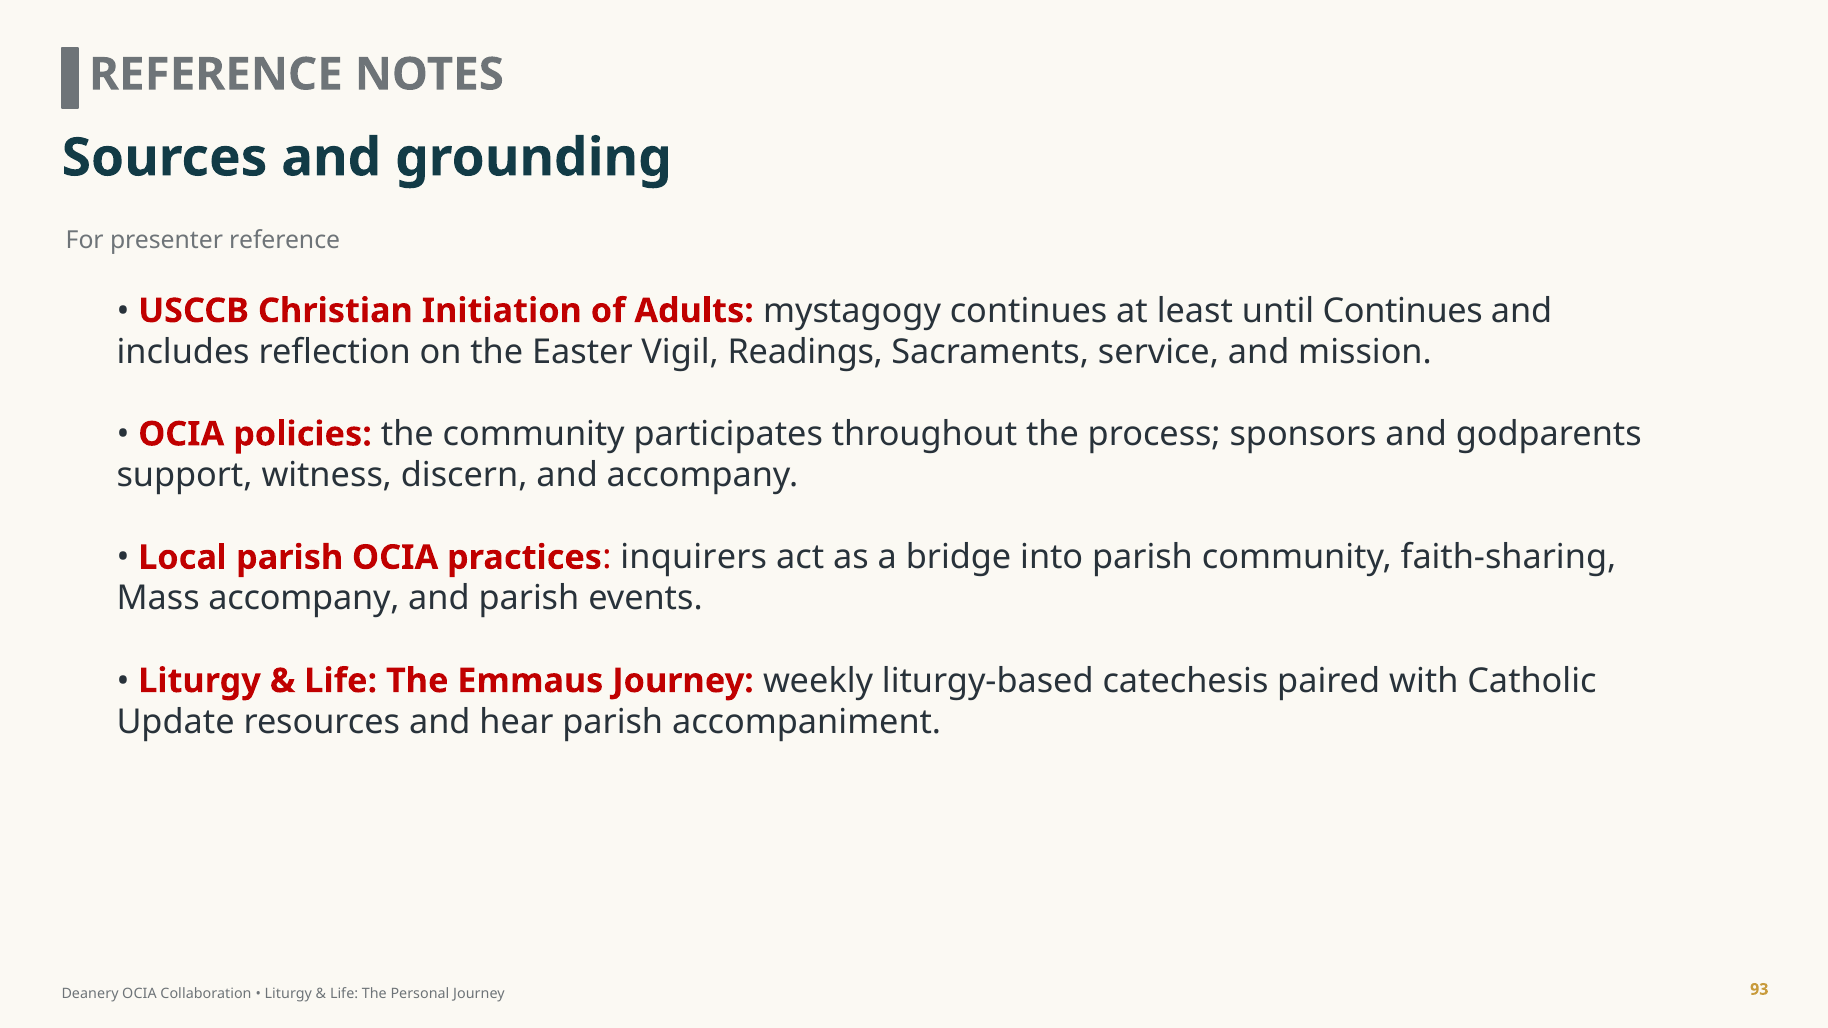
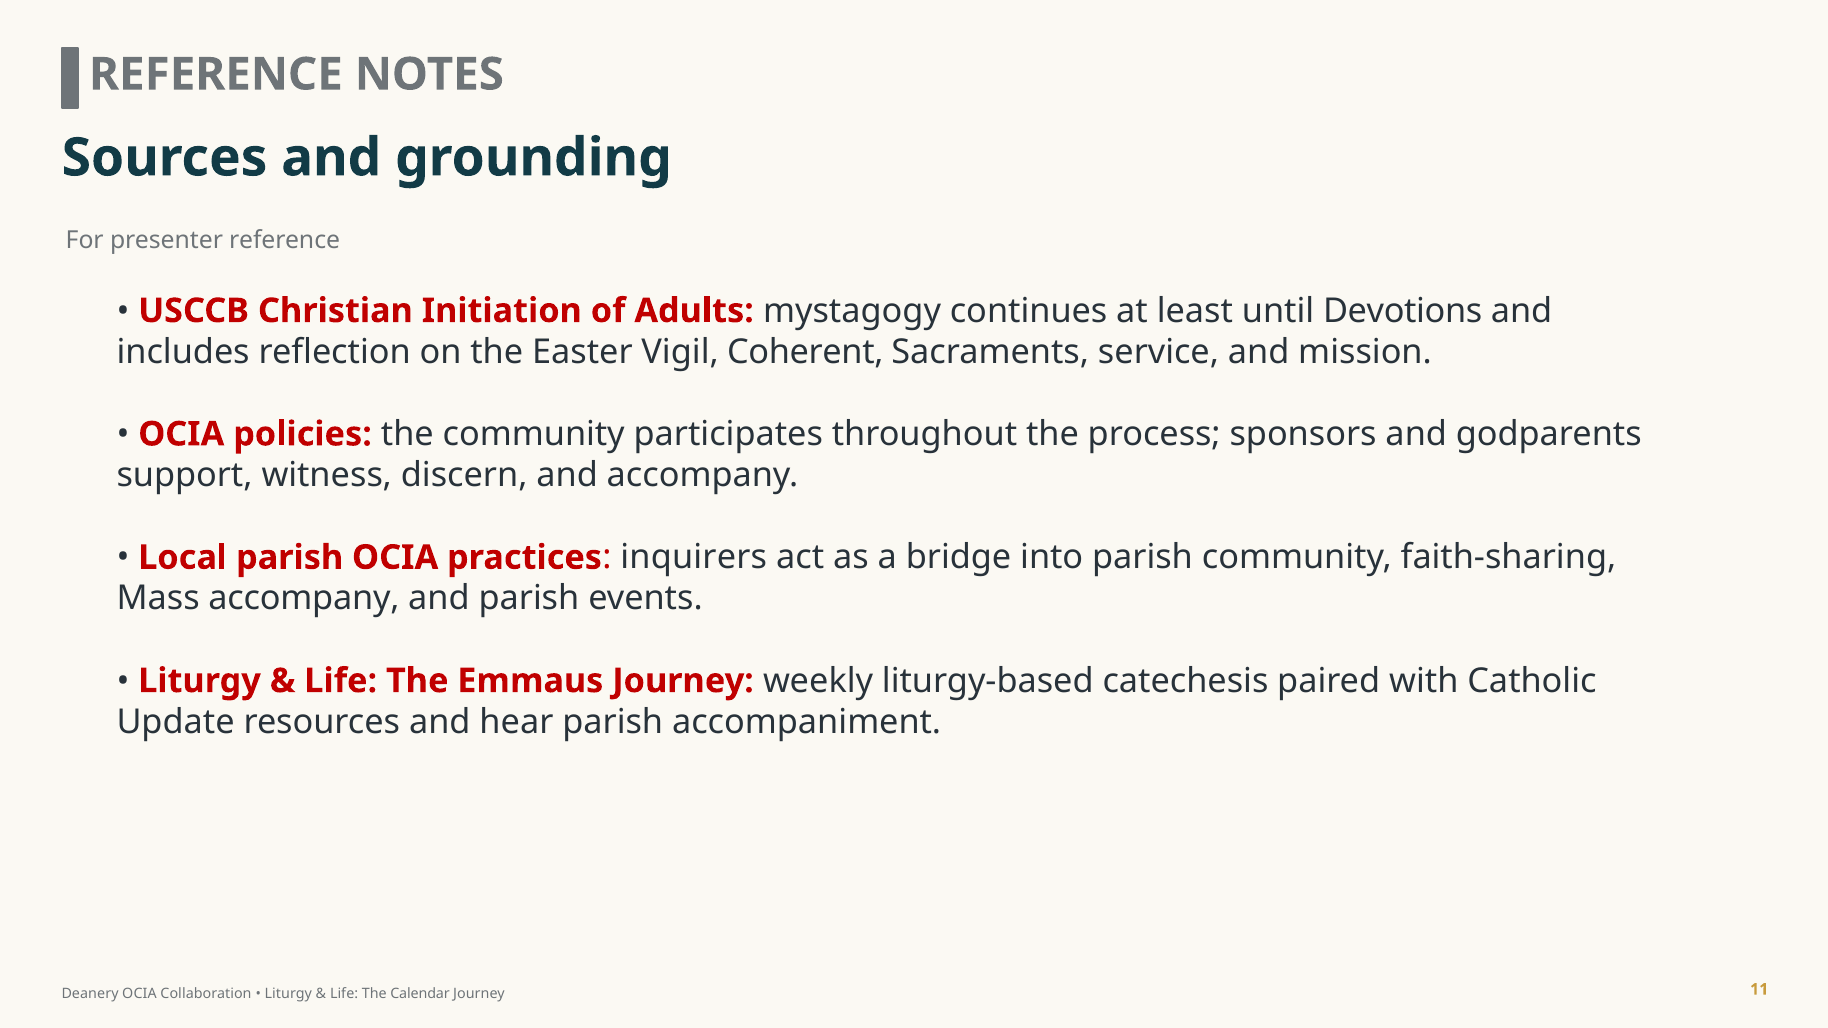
until Continues: Continues -> Devotions
Readings: Readings -> Coherent
Personal: Personal -> Calendar
93: 93 -> 11
